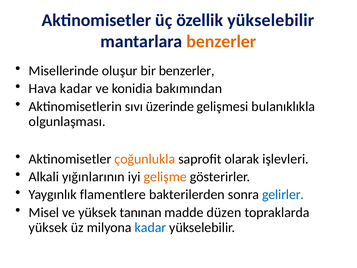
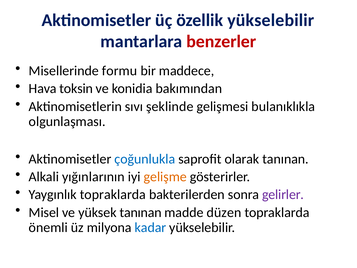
benzerler at (221, 42) colour: orange -> red
oluşur: oluşur -> formu
bir benzerler: benzerler -> maddece
Hava kadar: kadar -> toksin
üzerinde: üzerinde -> şeklinde
çoğunlukla colour: orange -> blue
olarak işlevleri: işlevleri -> tanınan
Yaygınlık flamentlere: flamentlere -> topraklarda
gelirler colour: blue -> purple
yüksek at (48, 227): yüksek -> önemli
